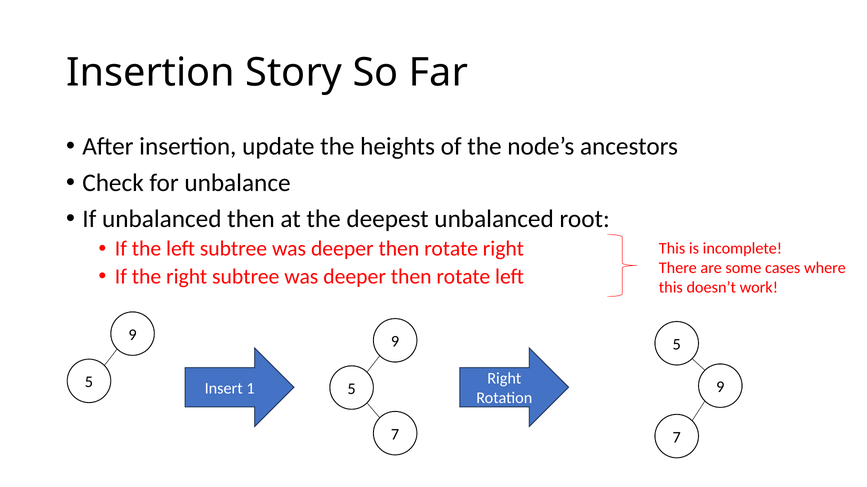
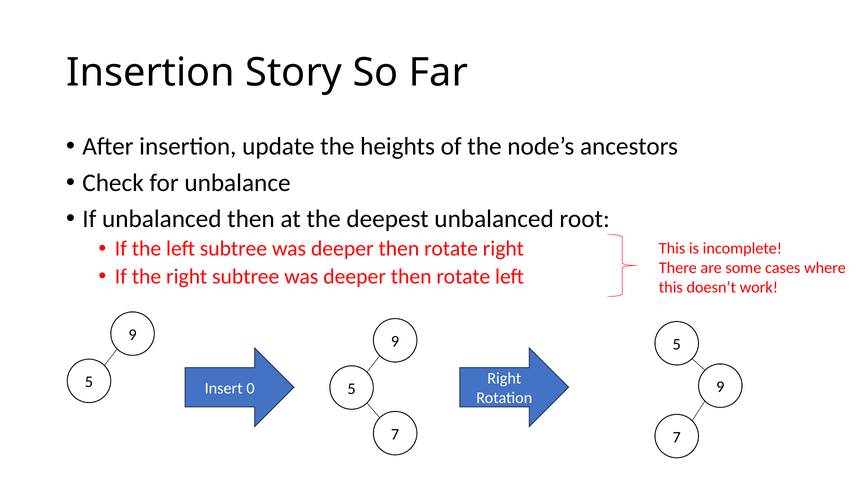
1: 1 -> 0
